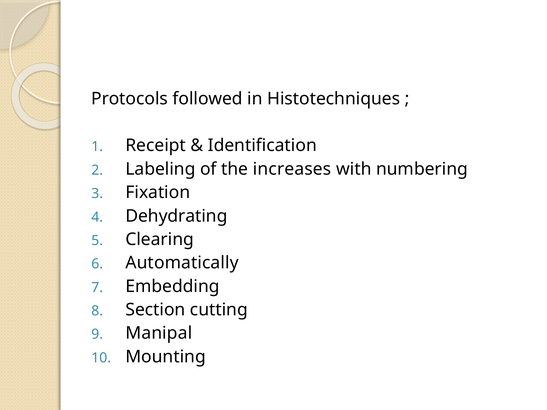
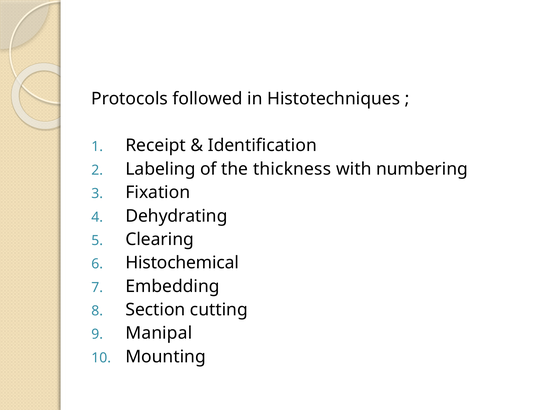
increases: increases -> thickness
Automatically: Automatically -> Histochemical
